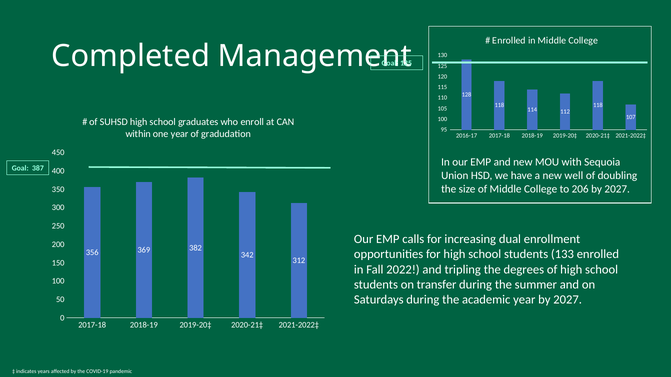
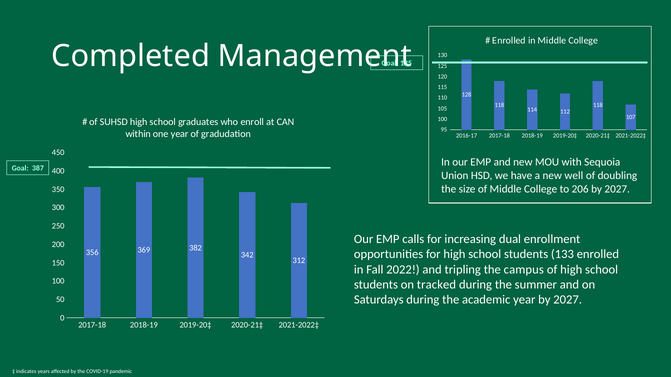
degrees: degrees -> campus
transfer: transfer -> tracked
